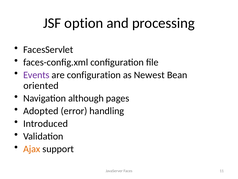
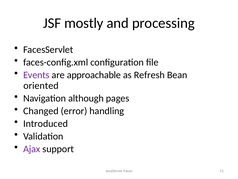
option: option -> mostly
are configuration: configuration -> approachable
Newest: Newest -> Refresh
Adopted: Adopted -> Changed
Ajax colour: orange -> purple
